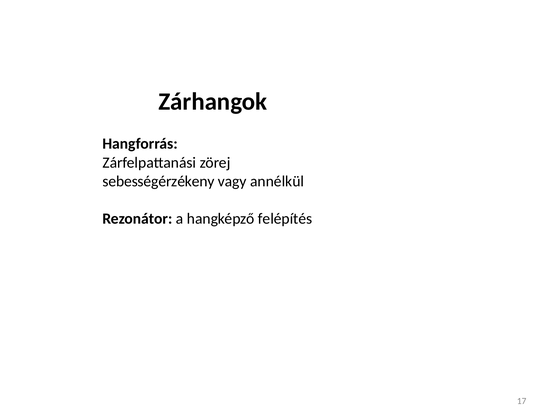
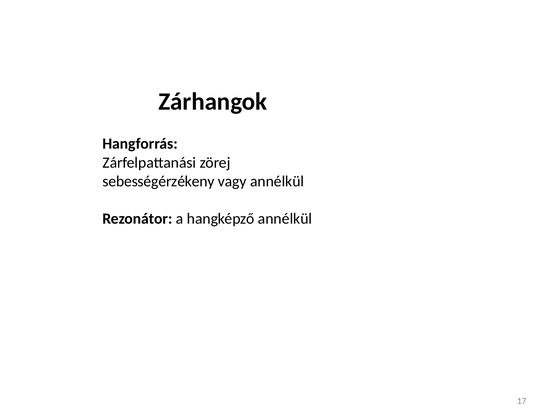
hangképző felépítés: felépítés -> annélkül
